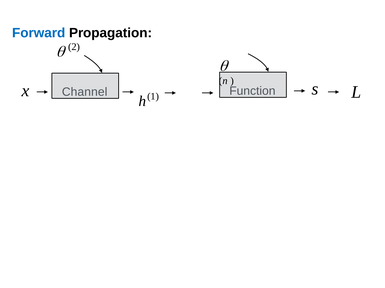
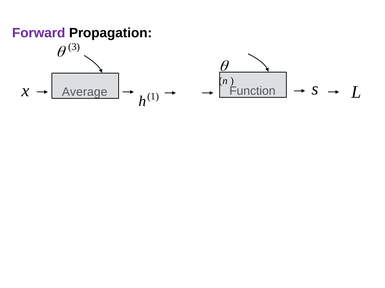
Forward colour: blue -> purple
2: 2 -> 3
Channel: Channel -> Average
